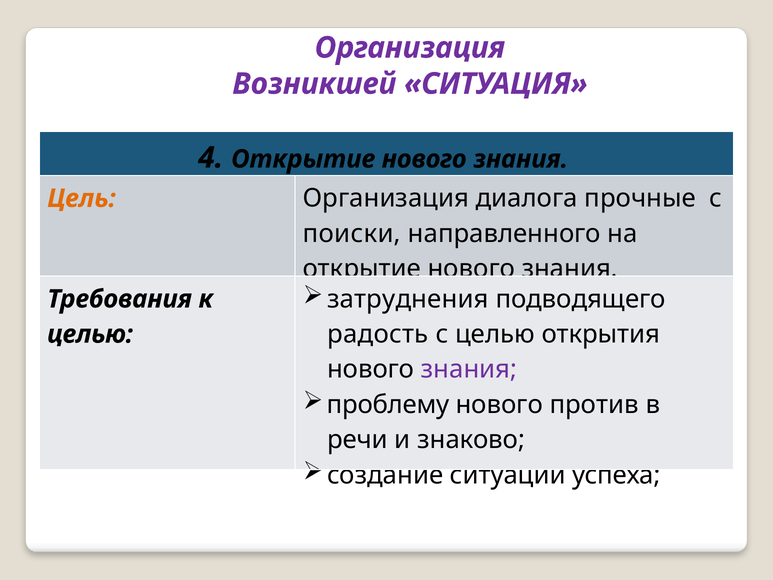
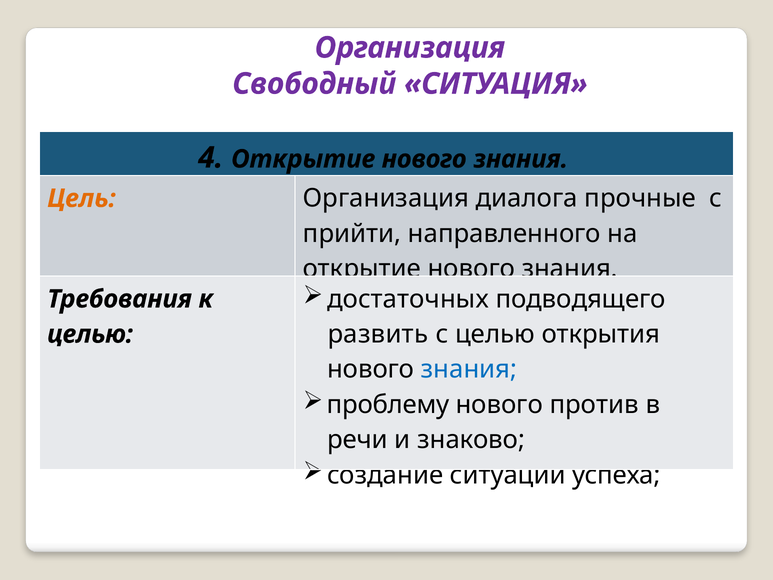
Возникшей: Возникшей -> Свободный
поиски: поиски -> прийти
затруднения: затруднения -> достаточных
радость: радость -> развить
знания at (469, 369) colour: purple -> blue
